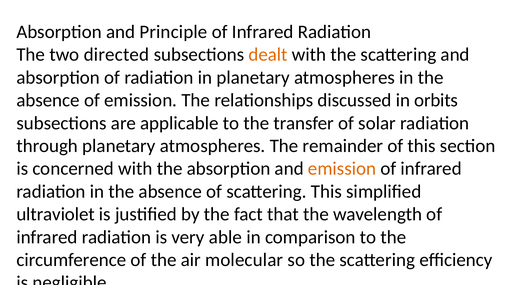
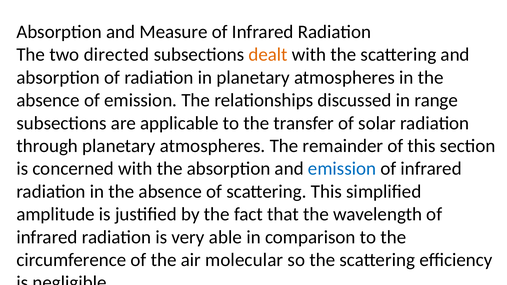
Principle: Principle -> Measure
orbits: orbits -> range
emission at (342, 169) colour: orange -> blue
ultraviolet: ultraviolet -> amplitude
